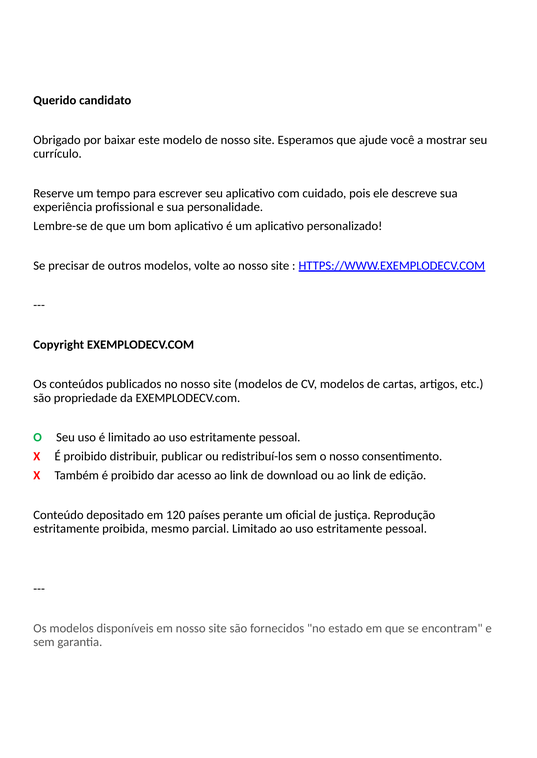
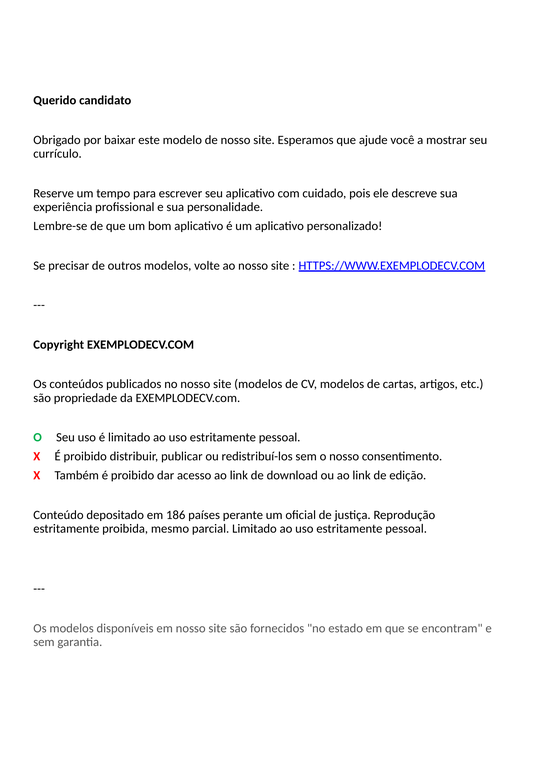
120: 120 -> 186
